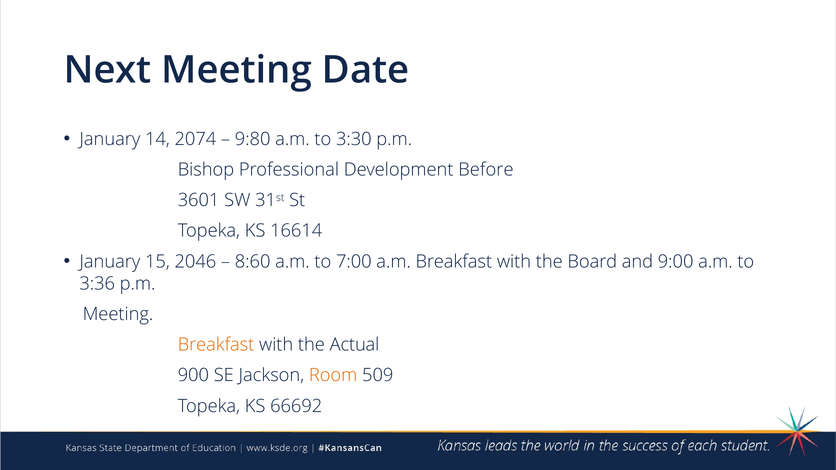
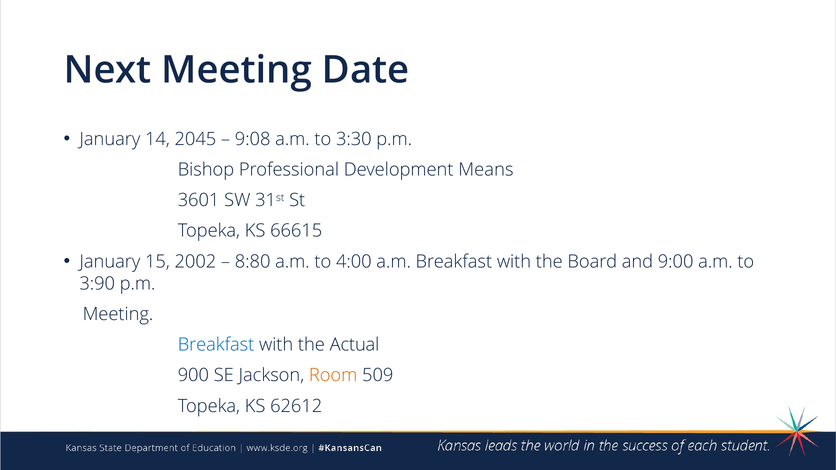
2074: 2074 -> 2045
9:80: 9:80 -> 9:08
Before: Before -> Means
16614: 16614 -> 66615
2046: 2046 -> 2002
8:60: 8:60 -> 8:80
7:00: 7:00 -> 4:00
3:36: 3:36 -> 3:90
Breakfast at (216, 345) colour: orange -> blue
66692: 66692 -> 62612
